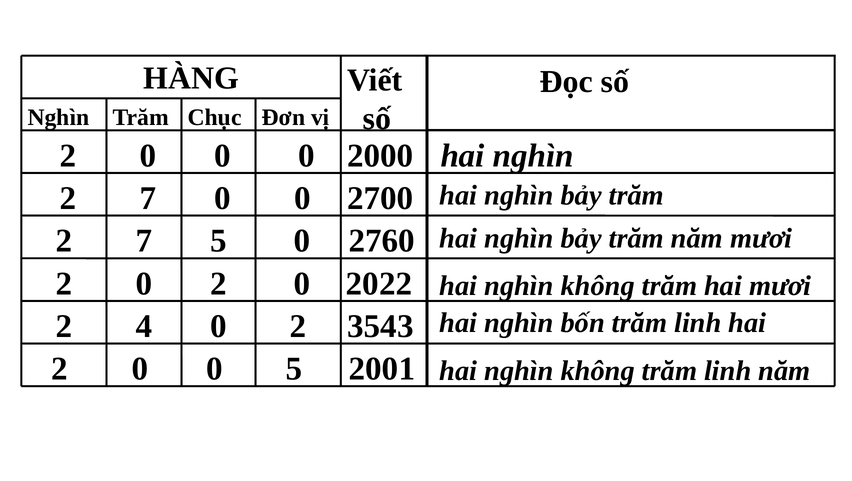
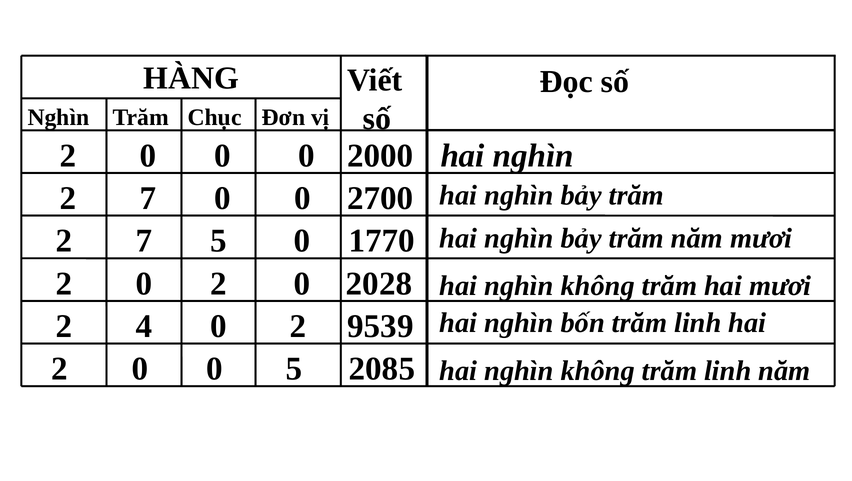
2760: 2760 -> 1770
2022: 2022 -> 2028
3543: 3543 -> 9539
2001: 2001 -> 2085
